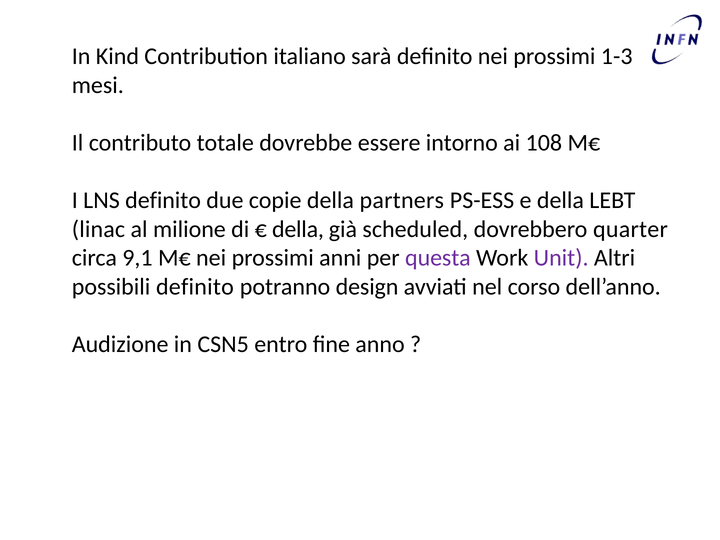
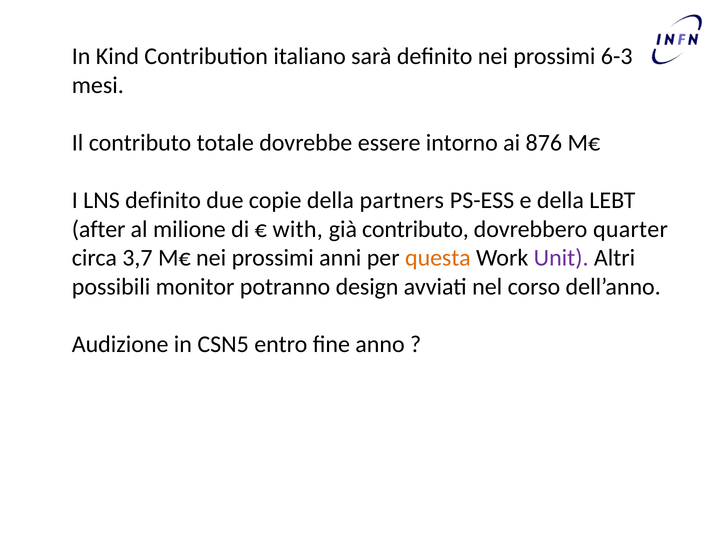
1-3: 1-3 -> 6-3
108: 108 -> 876
linac: linac -> after
della at (298, 229): della -> with
già scheduled: scheduled -> contributo
9,1: 9,1 -> 3,7
questa colour: purple -> orange
possibili definito: definito -> monitor
